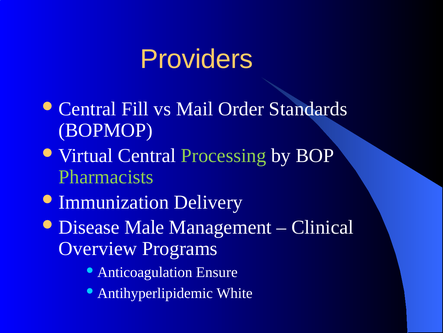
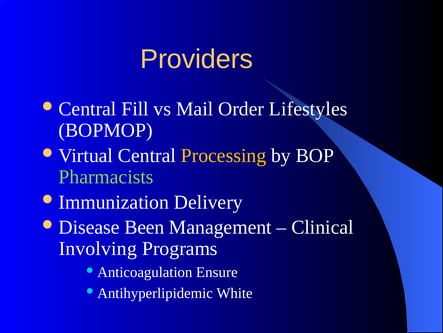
Standards: Standards -> Lifestyles
Processing colour: light green -> yellow
Male: Male -> Been
Overview: Overview -> Involving
